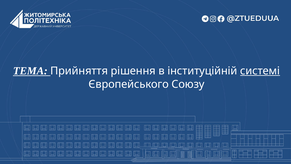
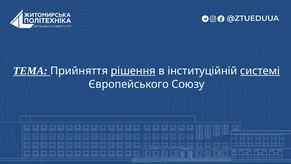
рішення underline: none -> present
